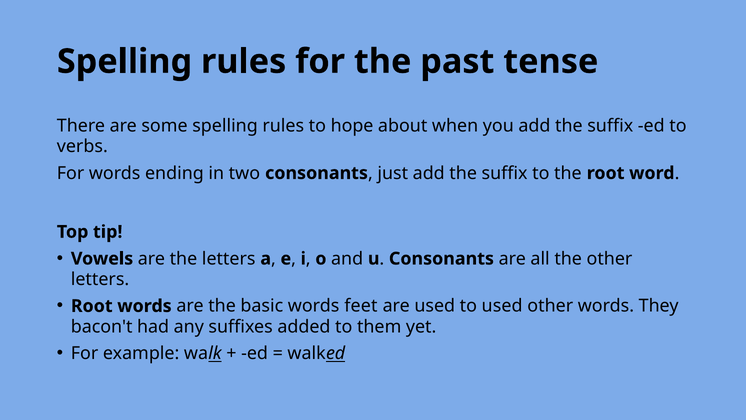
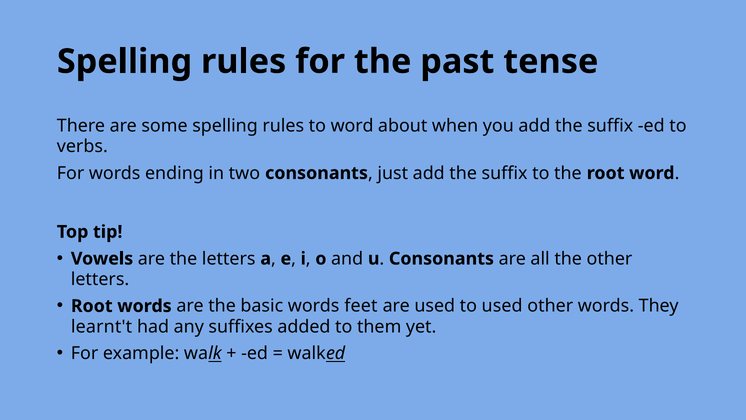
to hope: hope -> word
bacon't: bacon't -> learnt't
